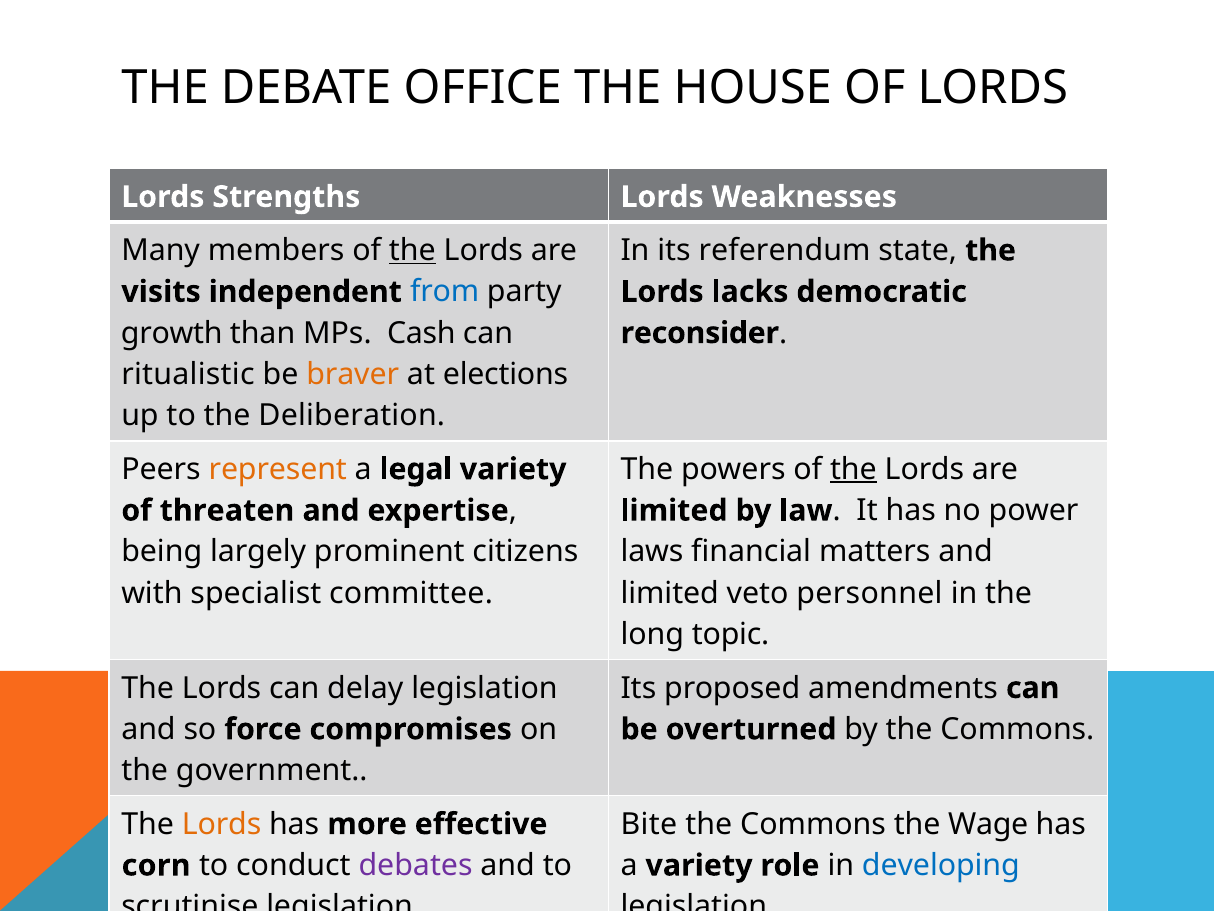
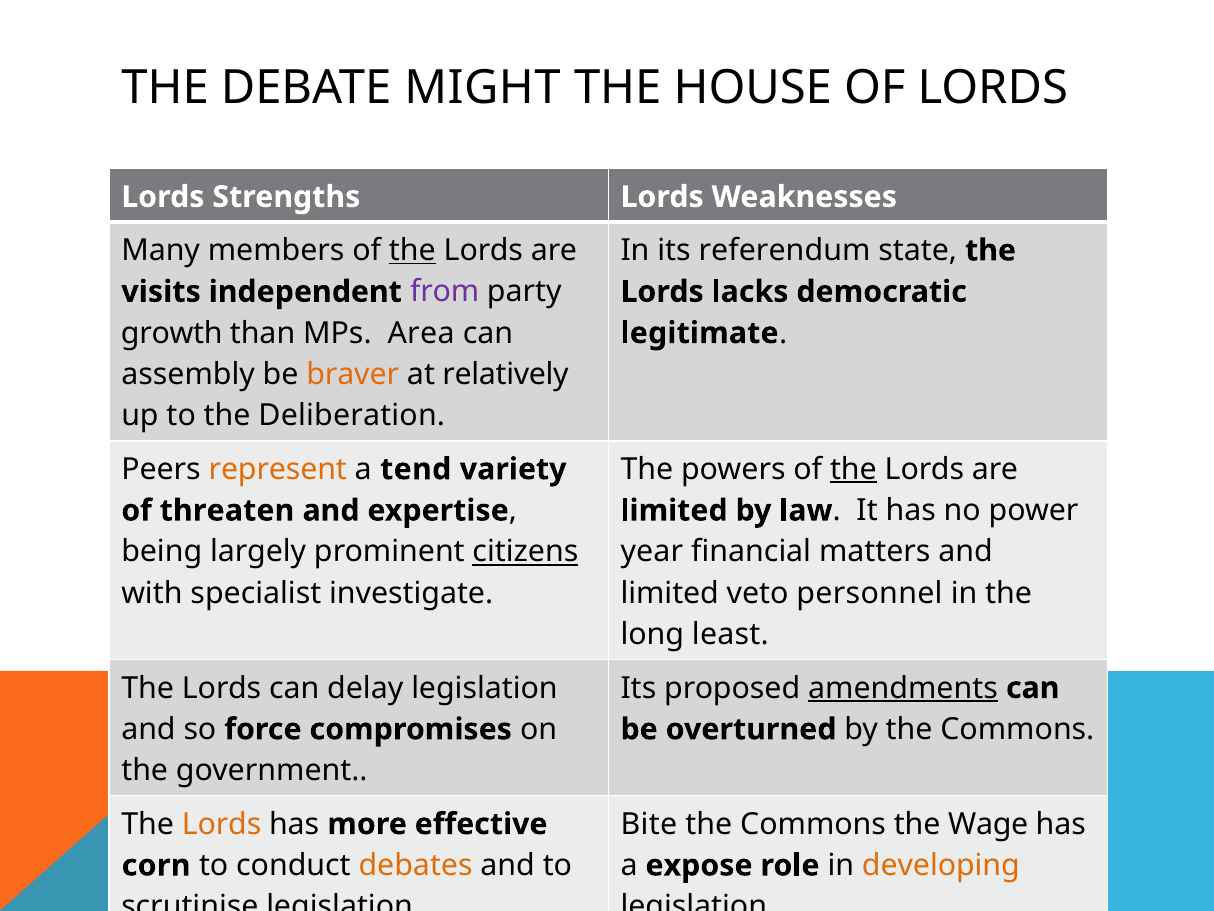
OFFICE: OFFICE -> MIGHT
from colour: blue -> purple
Cash: Cash -> Area
reconsider: reconsider -> legitimate
ritualistic: ritualistic -> assembly
elections: elections -> relatively
legal: legal -> tend
citizens underline: none -> present
laws: laws -> year
committee: committee -> investigate
topic: topic -> least
amendments underline: none -> present
a variety: variety -> expose
developing colour: blue -> orange
debates colour: purple -> orange
